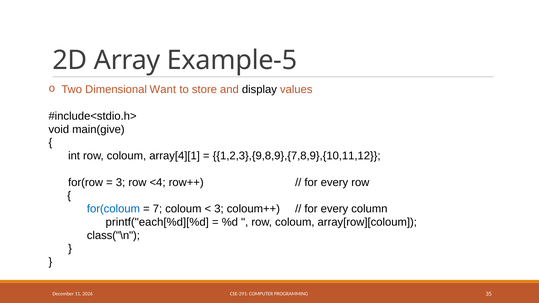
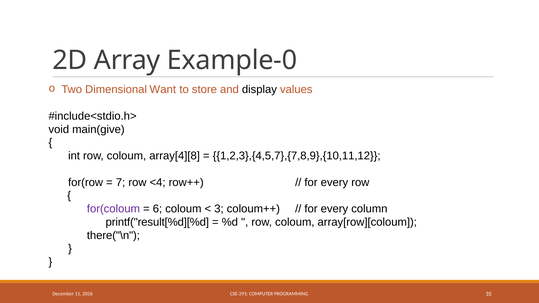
Example-5: Example-5 -> Example-0
array[4][1: array[4][1 -> array[4][8
1,2,3},{9,8,9},{7,8,9},{10,11,12: 1,2,3},{9,8,9},{7,8,9},{10,11,12 -> 1,2,3},{4,5,7},{7,8,9},{10,11,12
3 at (121, 182): 3 -> 7
for(coloum colour: blue -> purple
7: 7 -> 6
printf("each[%d][%d: printf("each[%d][%d -> printf("result[%d][%d
class("\n: class("\n -> there("\n
